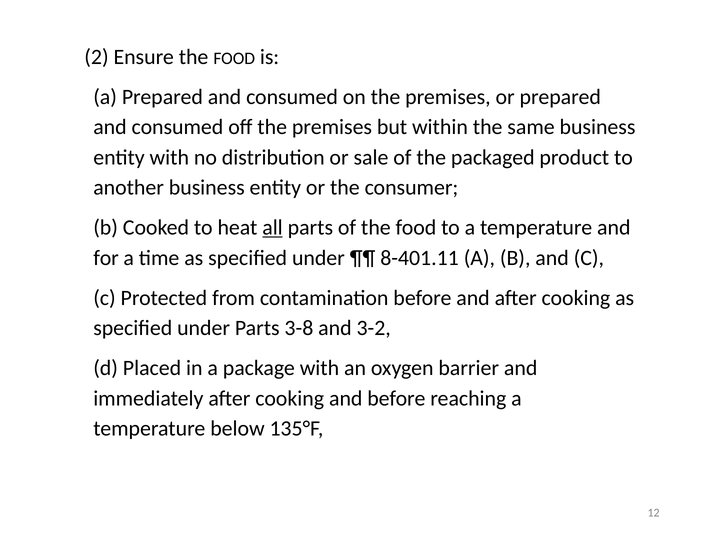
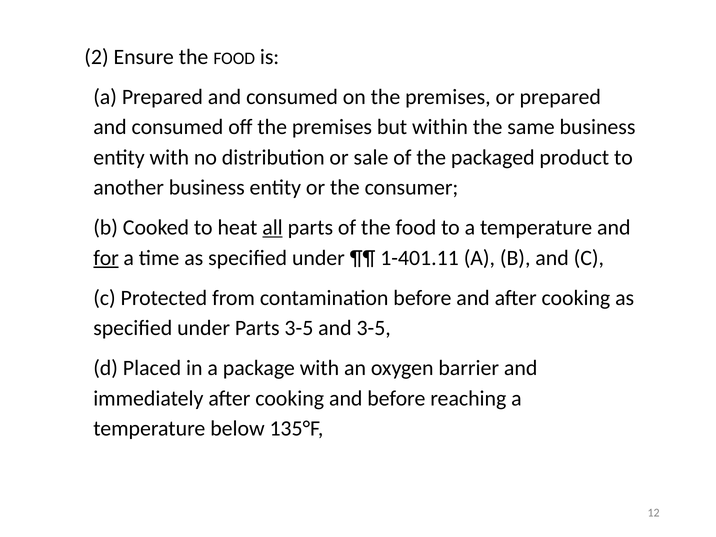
for underline: none -> present
8-401.11: 8-401.11 -> 1-401.11
Parts 3-8: 3-8 -> 3-5
and 3-2: 3-2 -> 3-5
